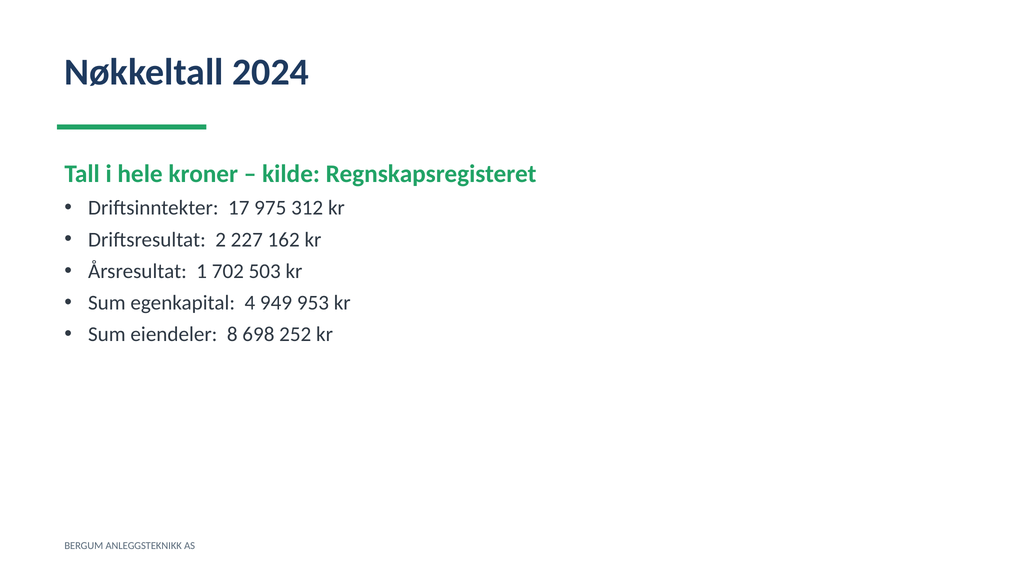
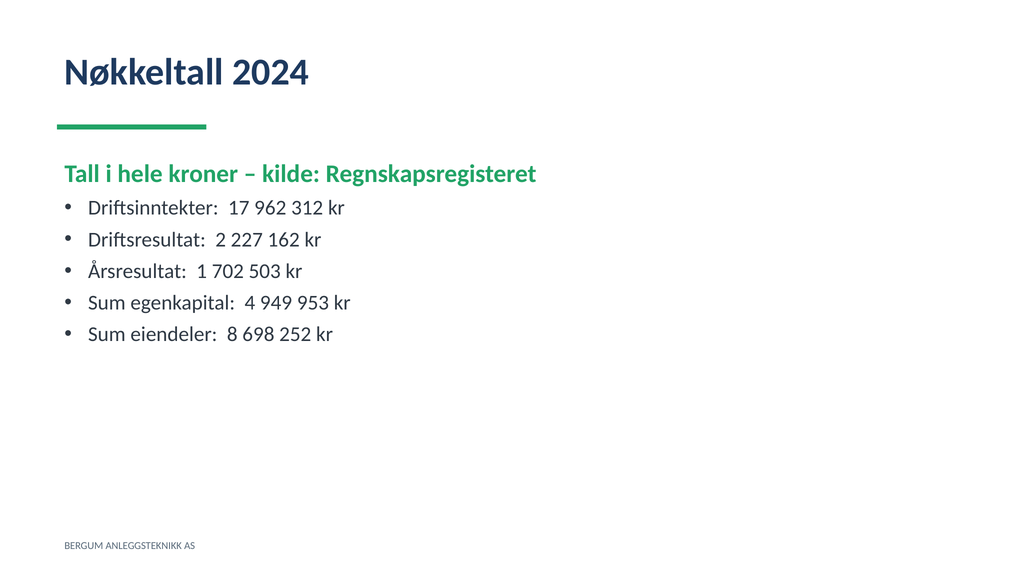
975: 975 -> 962
